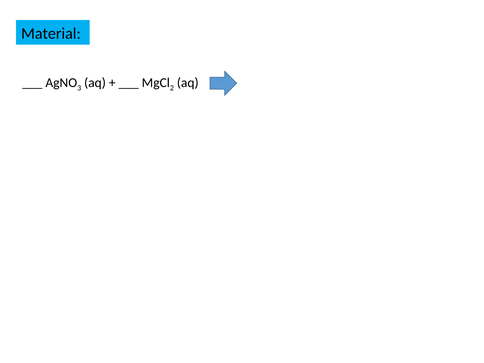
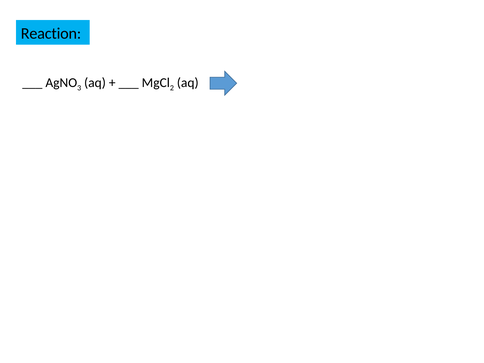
Material: Material -> Reaction
